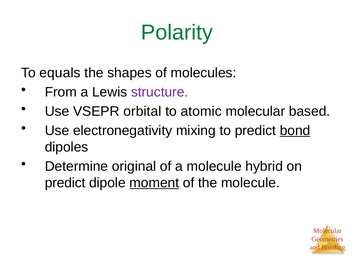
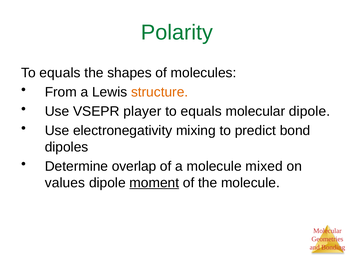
structure colour: purple -> orange
orbital: orbital -> player
atomic at (201, 111): atomic -> equals
molecular based: based -> dipole
bond underline: present -> none
original: original -> overlap
hybrid: hybrid -> mixed
predict at (65, 183): predict -> values
